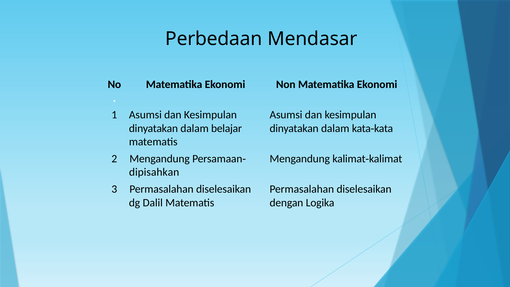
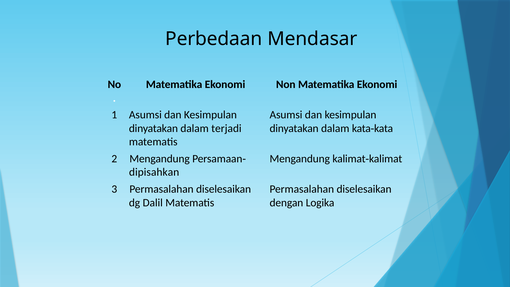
belajar: belajar -> terjadi
